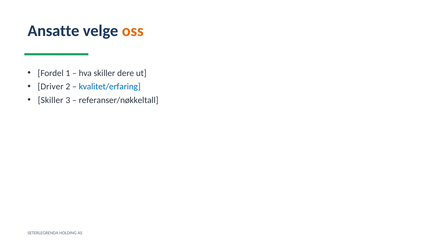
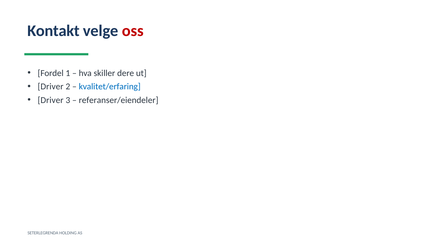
Ansatte: Ansatte -> Kontakt
oss colour: orange -> red
Skiller at (51, 100): Skiller -> Driver
referanser/nøkkeltall: referanser/nøkkeltall -> referanser/eiendeler
